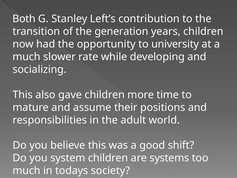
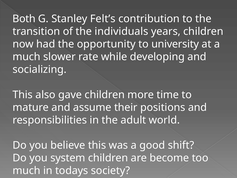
Left’s: Left’s -> Felt’s
generation: generation -> individuals
systems: systems -> become
